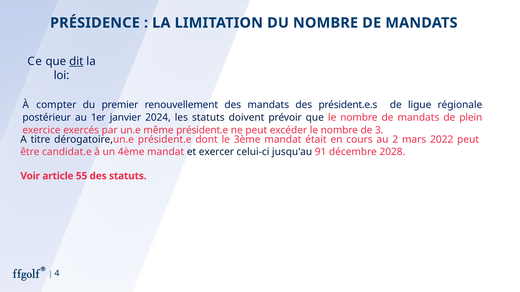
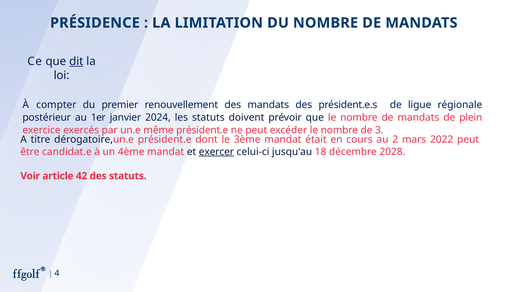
exercer underline: none -> present
91: 91 -> 18
55: 55 -> 42
